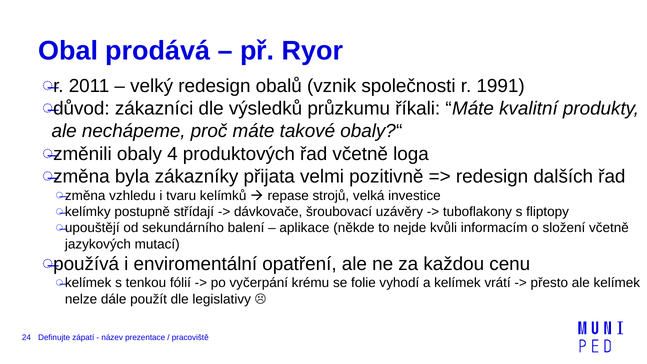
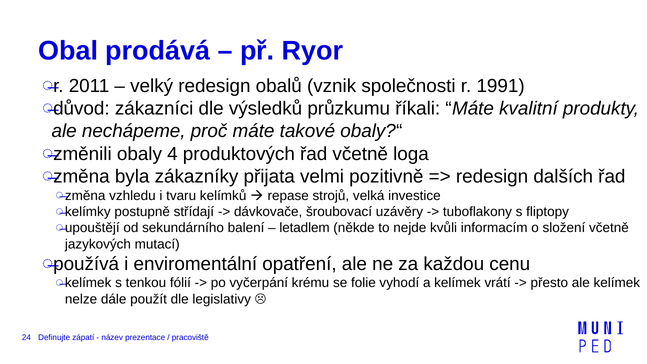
aplikace: aplikace -> letadlem
